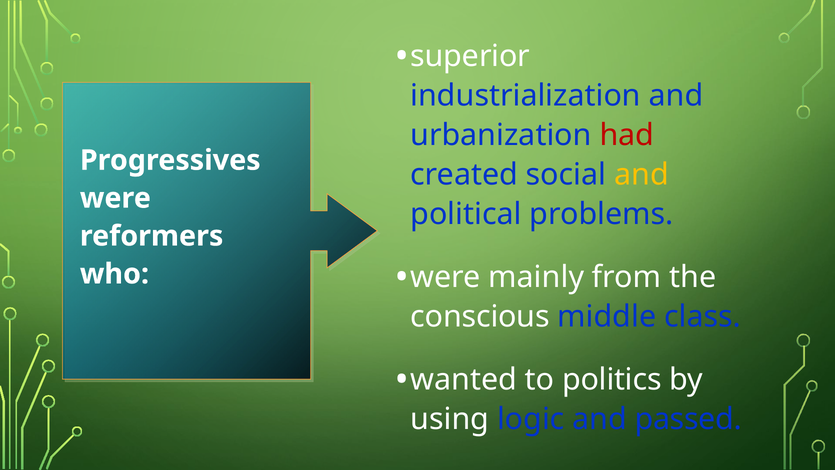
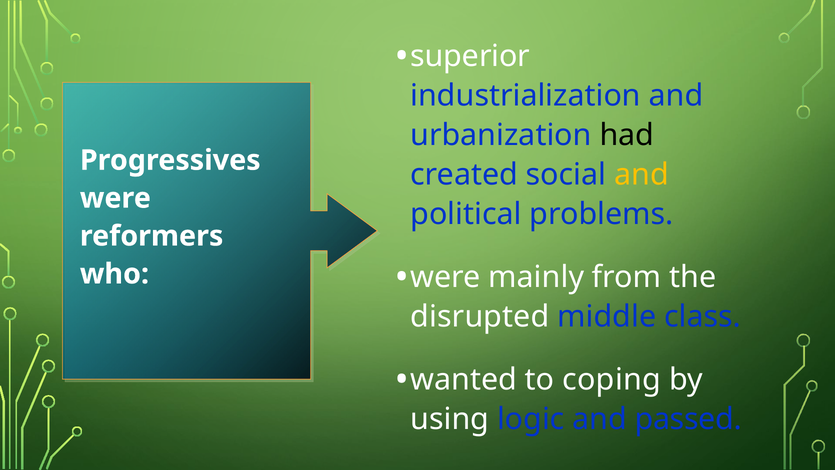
had colour: red -> black
conscious: conscious -> disrupted
politics: politics -> coping
